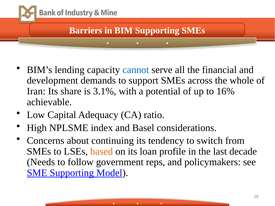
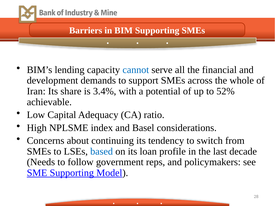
3.1%: 3.1% -> 3.4%
16%: 16% -> 52%
based colour: orange -> blue
